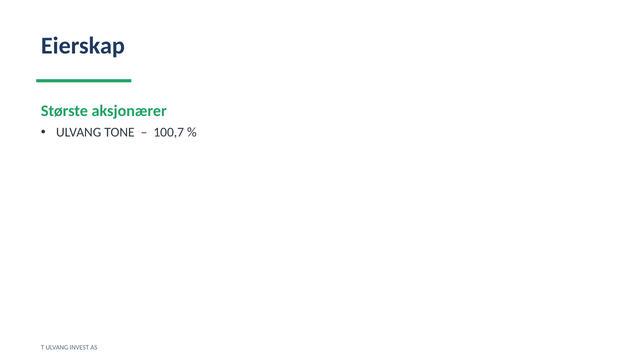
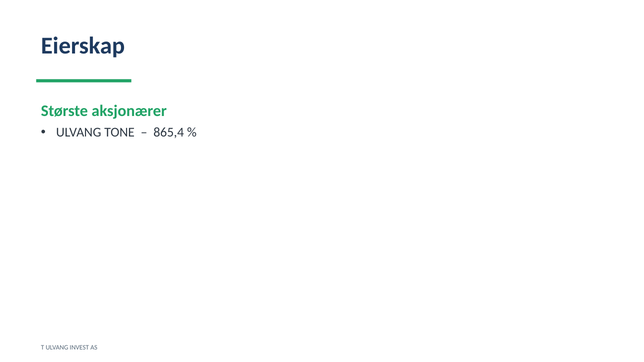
100,7: 100,7 -> 865,4
